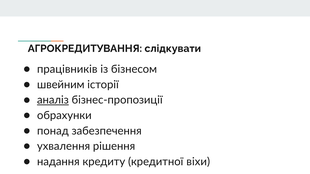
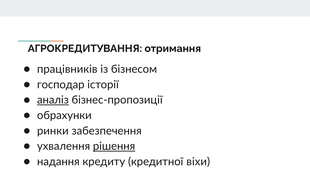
слідкувати: слідкувати -> отримання
швейним: швейним -> господар
понад: понад -> ринки
рішення underline: none -> present
